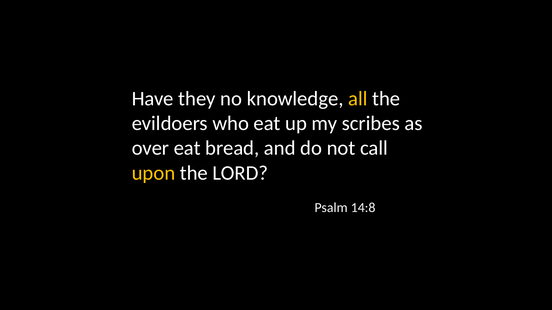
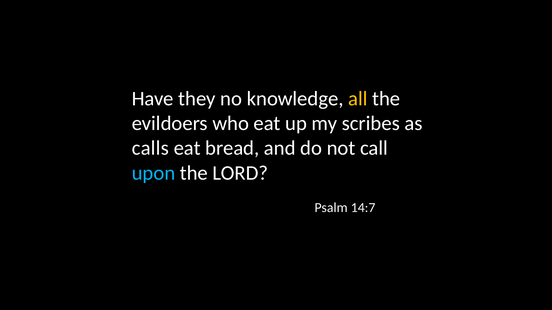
over: over -> calls
upon colour: yellow -> light blue
14:8: 14:8 -> 14:7
